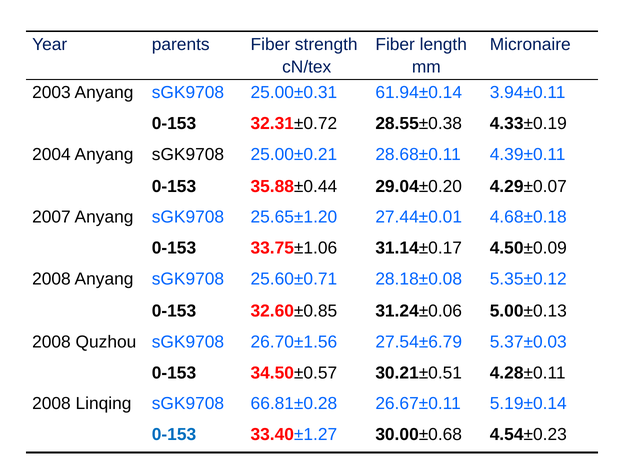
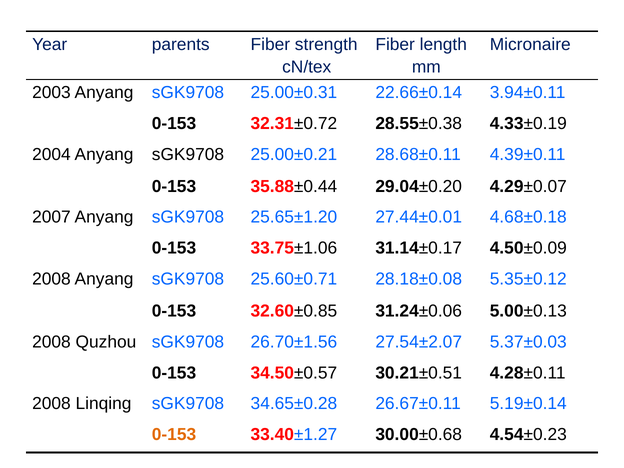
61.94±0.14: 61.94±0.14 -> 22.66±0.14
27.54±6.79: 27.54±6.79 -> 27.54±2.07
66.81±0.28: 66.81±0.28 -> 34.65±0.28
0-153 at (174, 435) colour: blue -> orange
